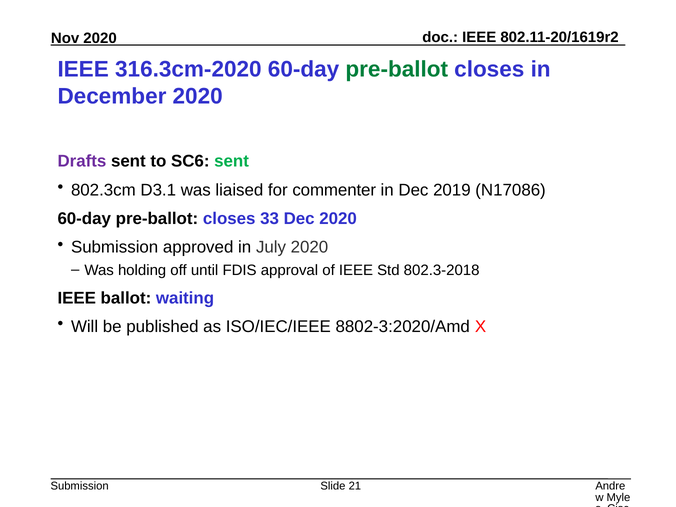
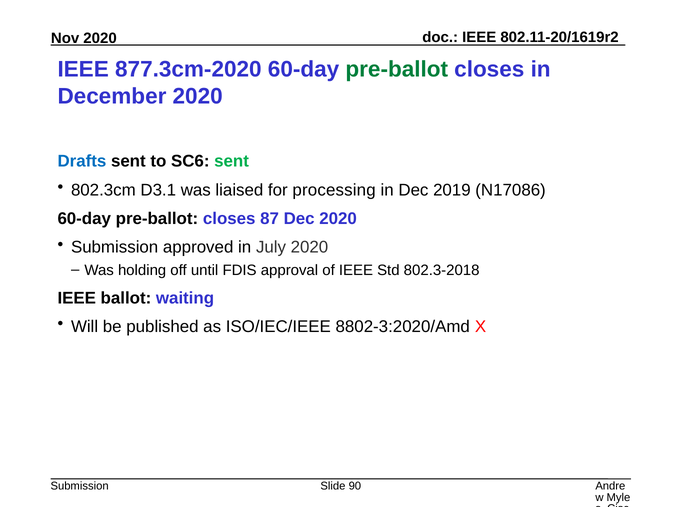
316.3cm-2020: 316.3cm-2020 -> 877.3cm-2020
Drafts colour: purple -> blue
commenter: commenter -> processing
33: 33 -> 87
21: 21 -> 90
